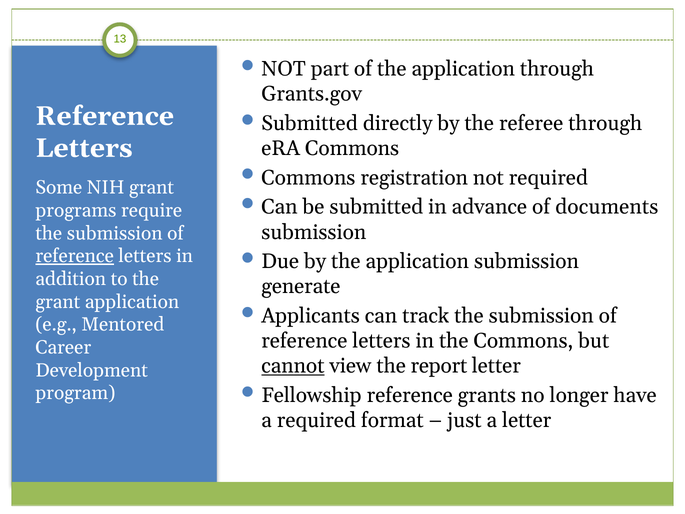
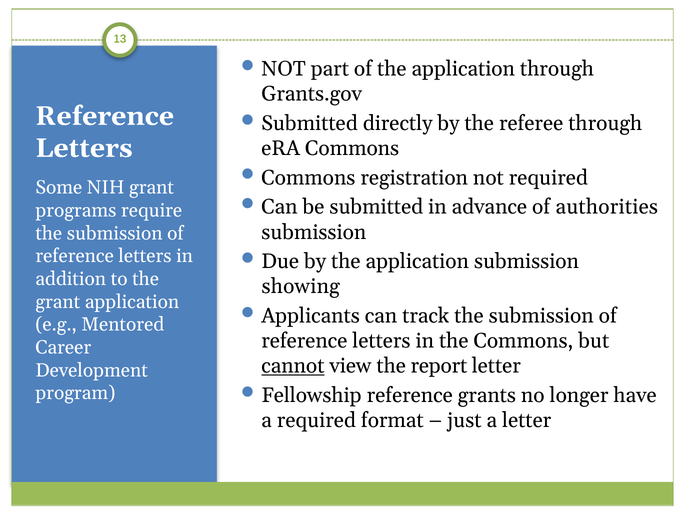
documents: documents -> authorities
reference at (75, 256) underline: present -> none
generate: generate -> showing
